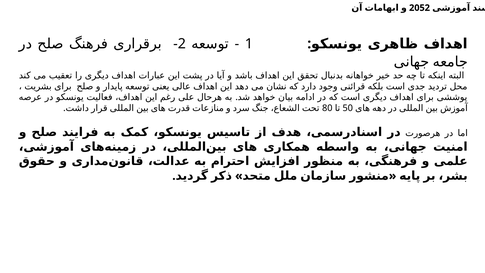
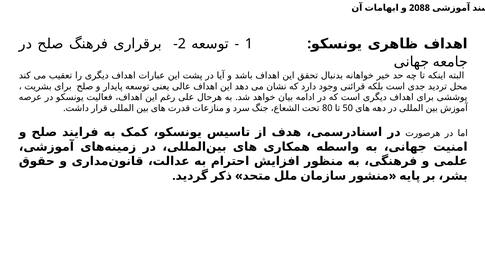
2052: 2052 -> 2088
